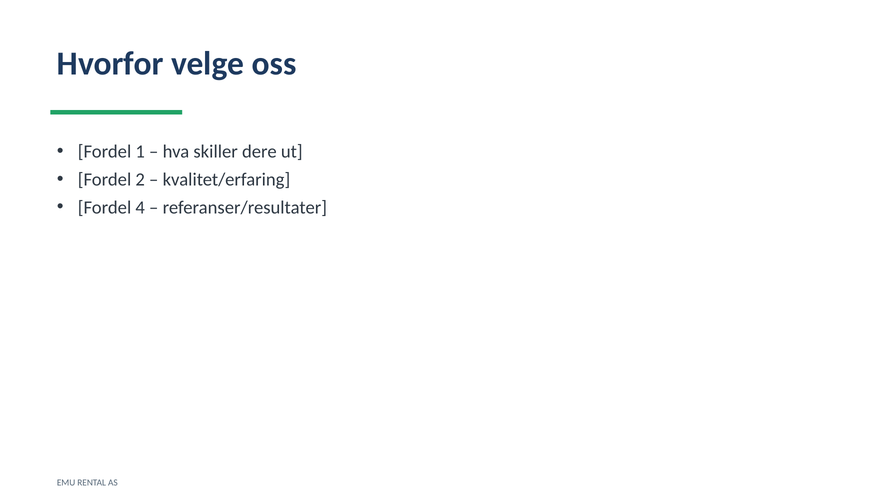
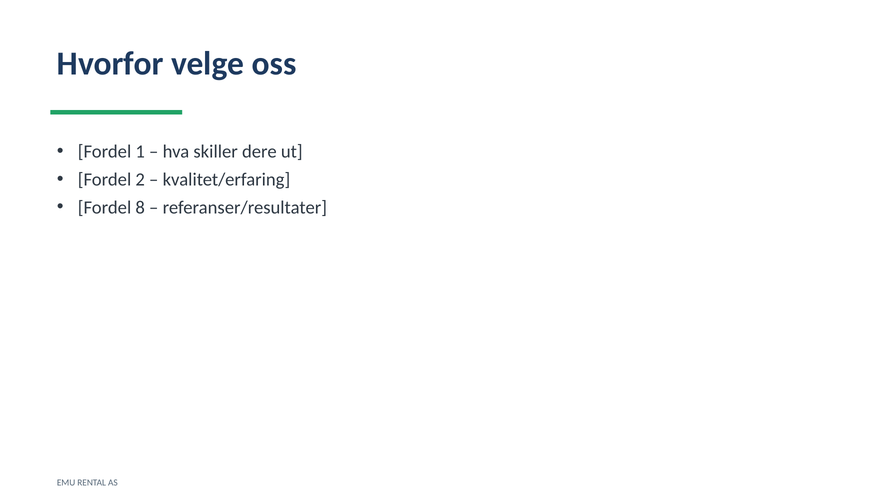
4: 4 -> 8
